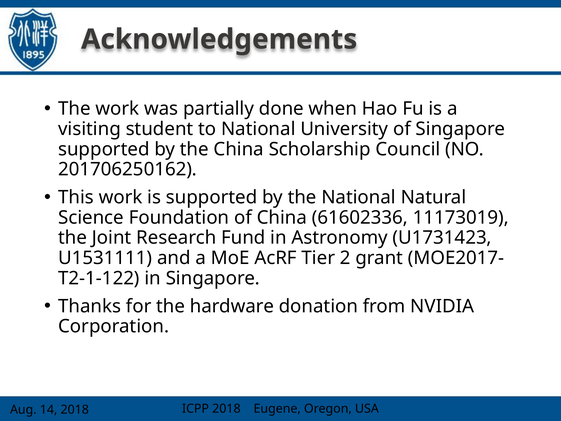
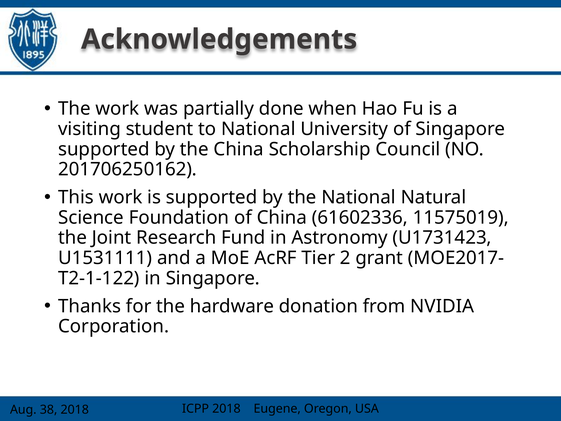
11173019: 11173019 -> 11575019
14: 14 -> 38
